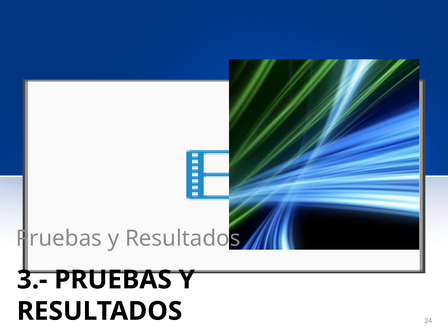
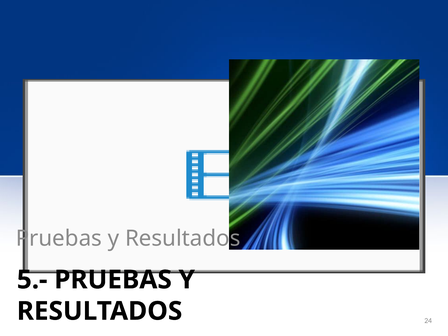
3.-: 3.- -> 5.-
